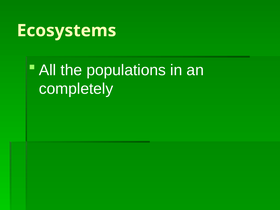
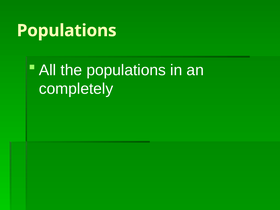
Ecosystems at (67, 31): Ecosystems -> Populations
